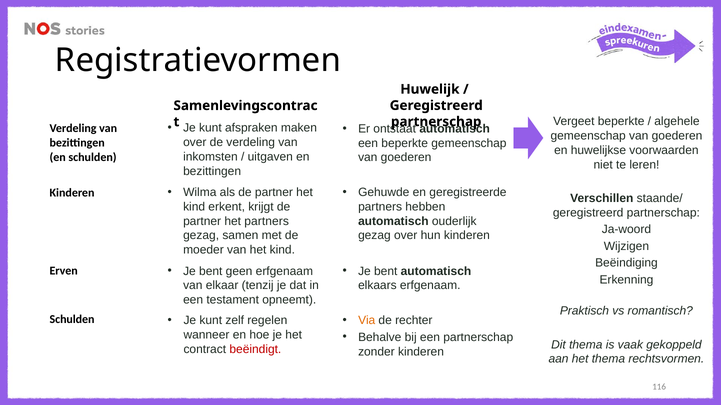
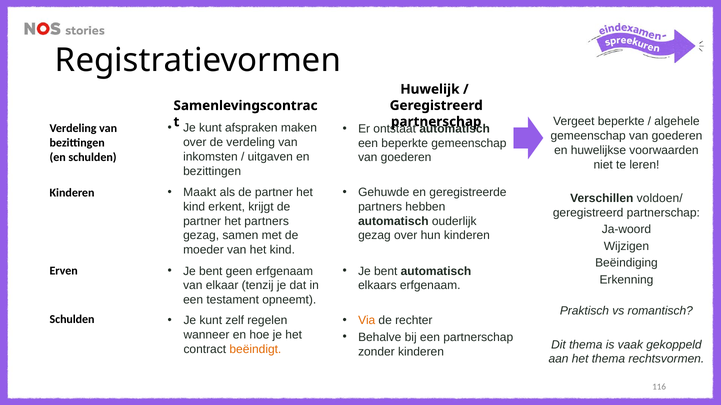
Wilma: Wilma -> Maakt
staande/: staande/ -> voldoen/
beëindigt colour: red -> orange
